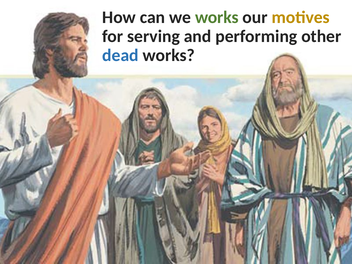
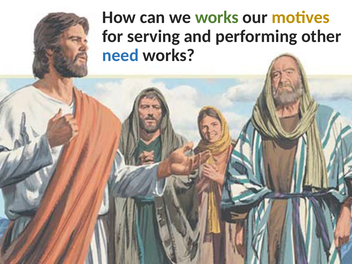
dead: dead -> need
